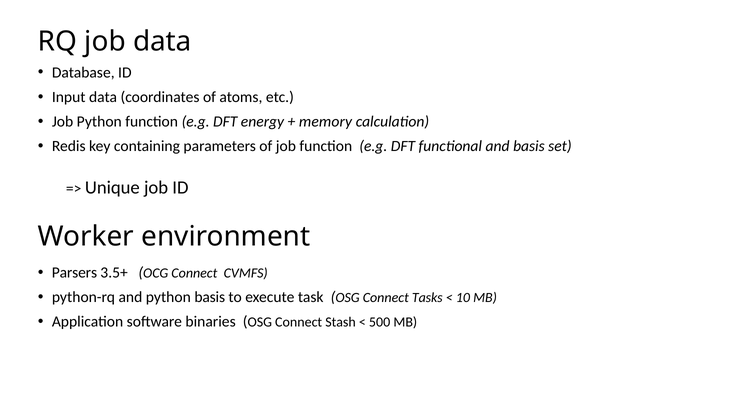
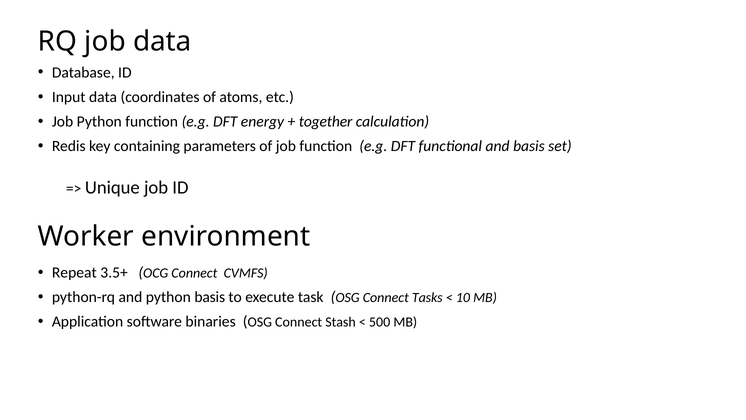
memory: memory -> together
Parsers: Parsers -> Repeat
